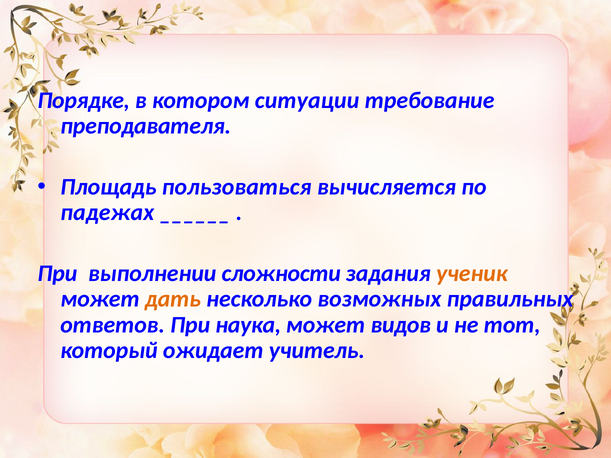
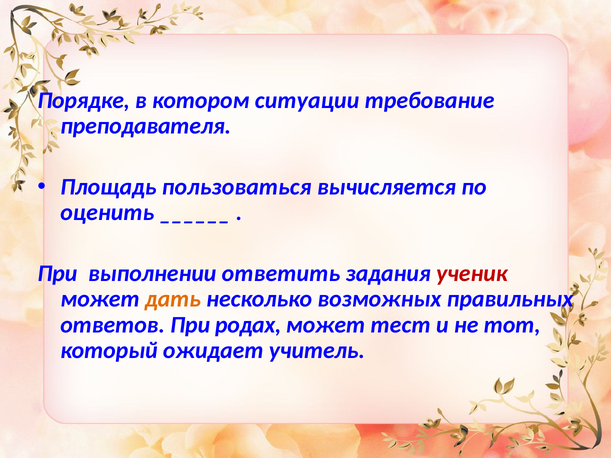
падежах: падежах -> оценить
сложности: сложности -> ответить
ученик colour: orange -> red
наука: наука -> родах
видов: видов -> тест
